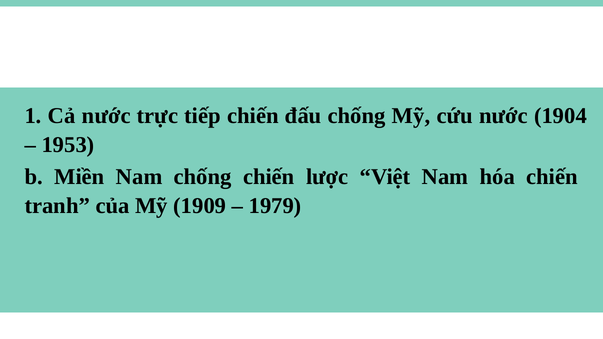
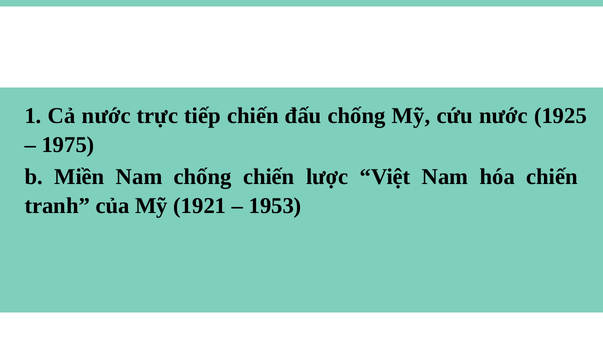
1904: 1904 -> 1925
1953: 1953 -> 1975
1909: 1909 -> 1921
1979: 1979 -> 1953
